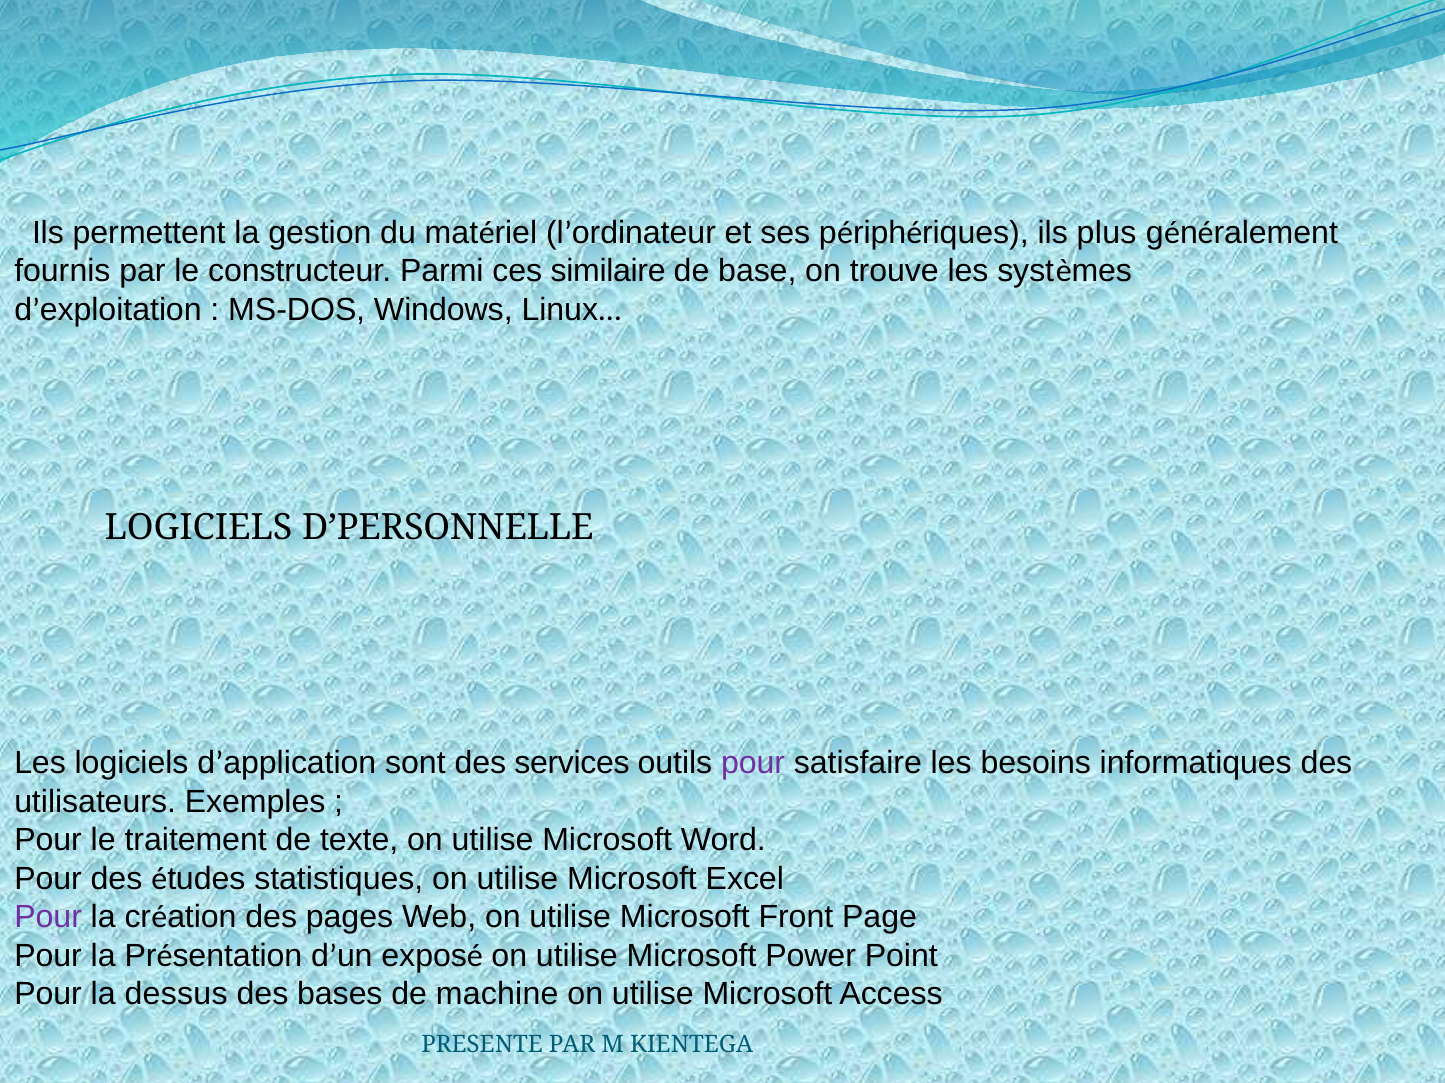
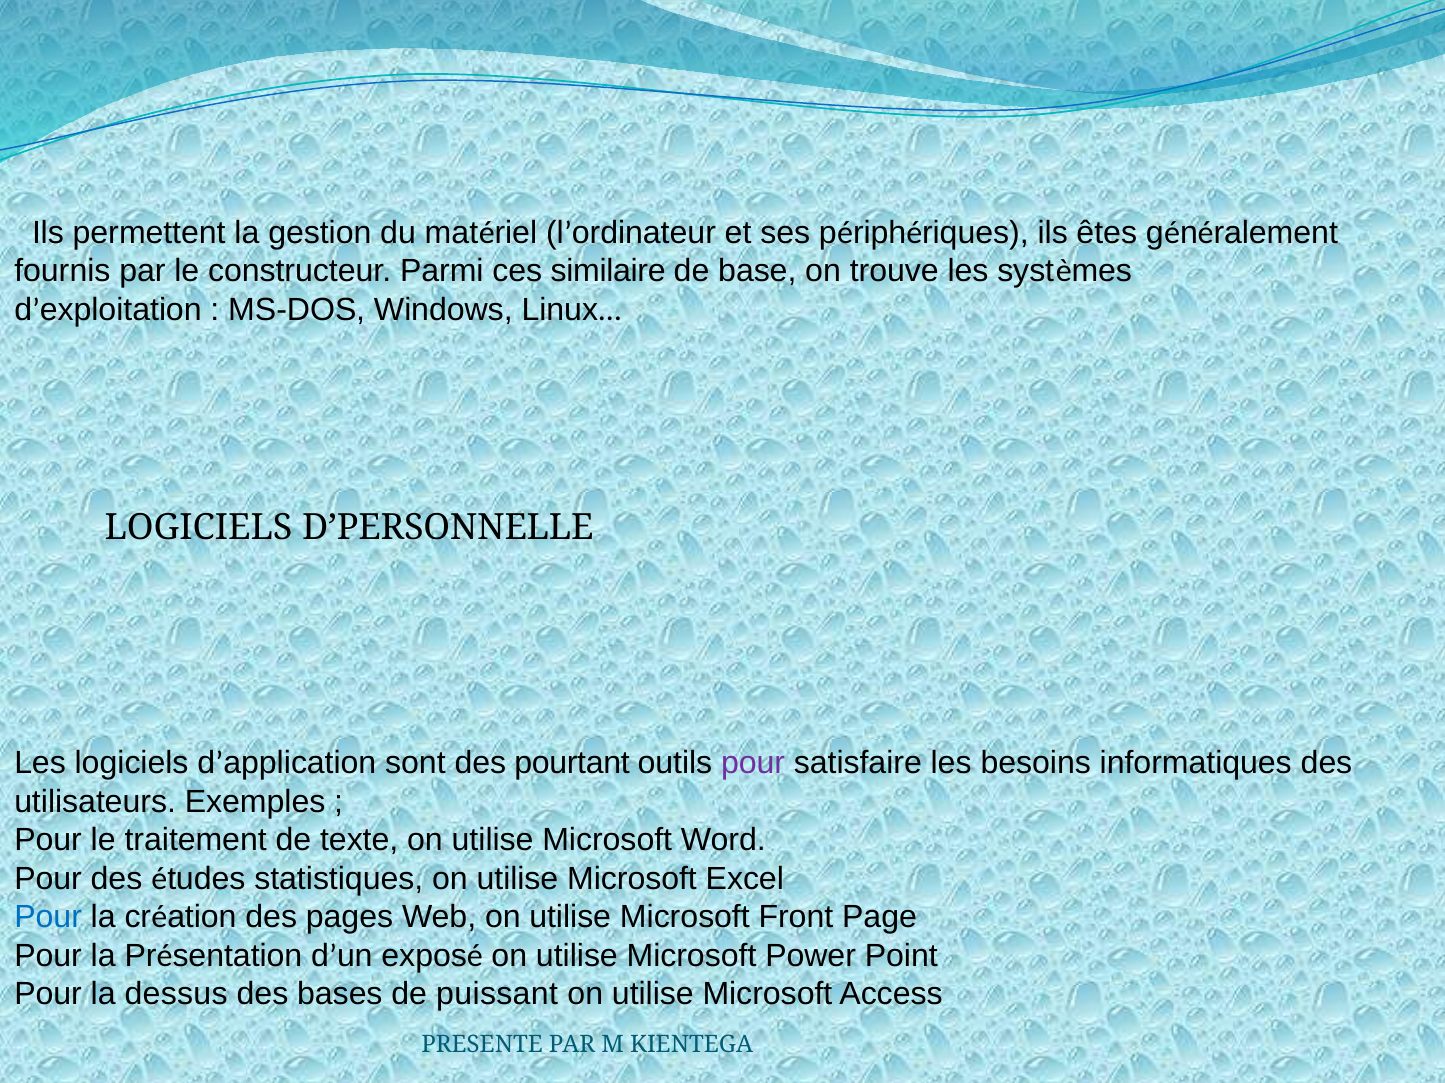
plus: plus -> êtes
services: services -> pourtant
Pour at (48, 918) colour: purple -> blue
machine: machine -> puissant
